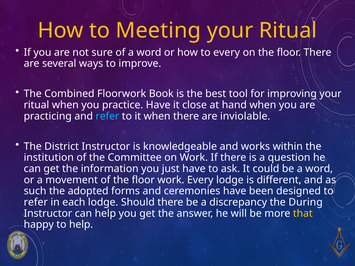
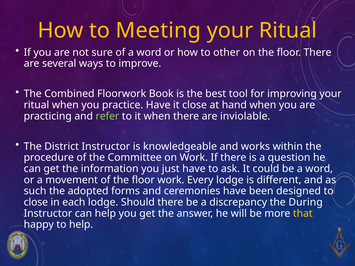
to every: every -> other
refer at (107, 116) colour: light blue -> light green
institution: institution -> procedure
refer at (36, 202): refer -> close
